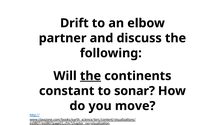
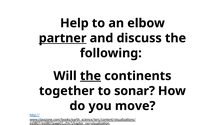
Drift: Drift -> Help
partner underline: none -> present
constant: constant -> together
